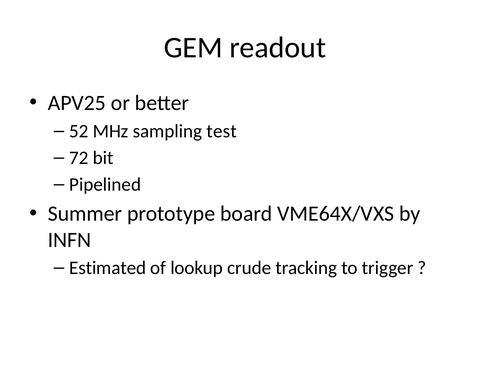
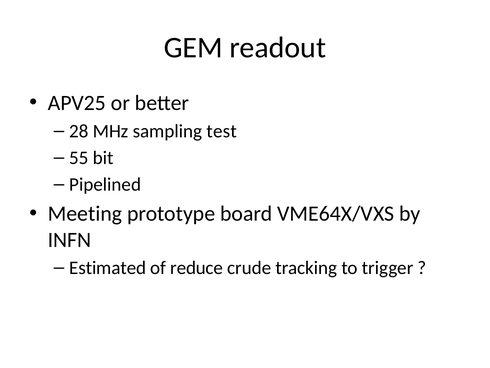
52: 52 -> 28
72: 72 -> 55
Summer: Summer -> Meeting
lookup: lookup -> reduce
